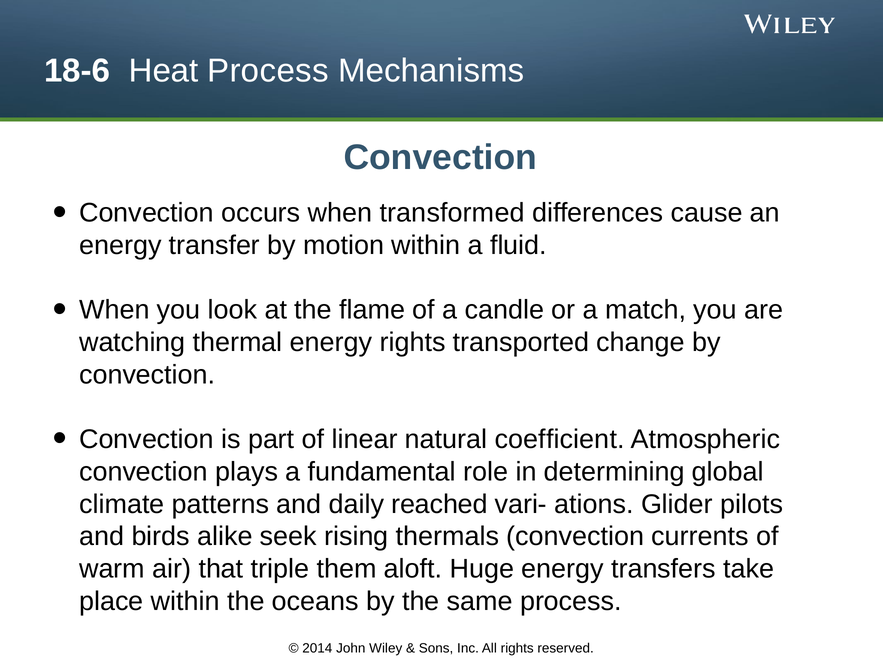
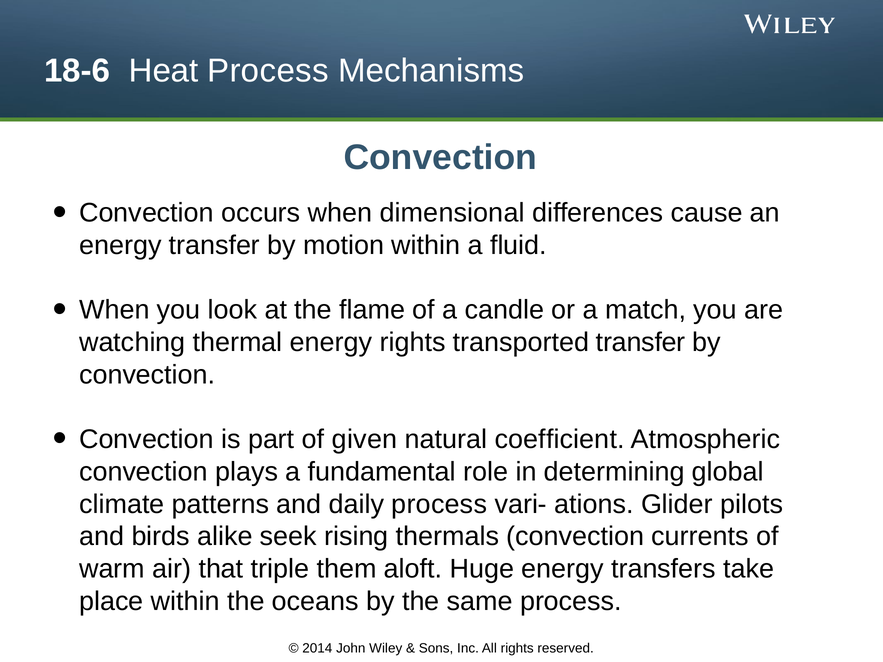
transformed: transformed -> dimensional
transported change: change -> transfer
linear: linear -> given
daily reached: reached -> process
